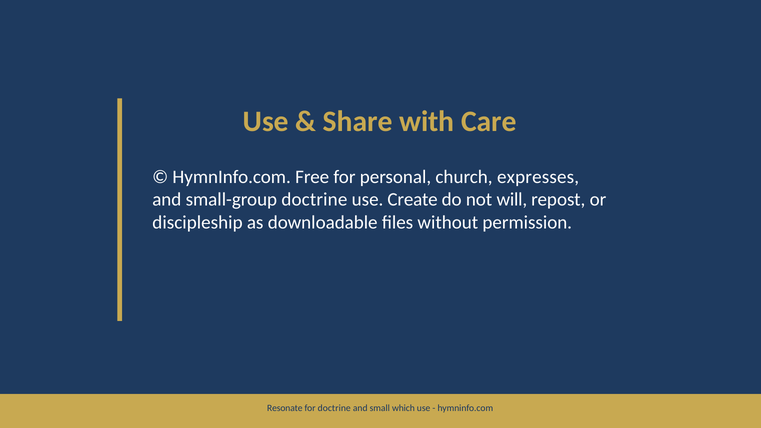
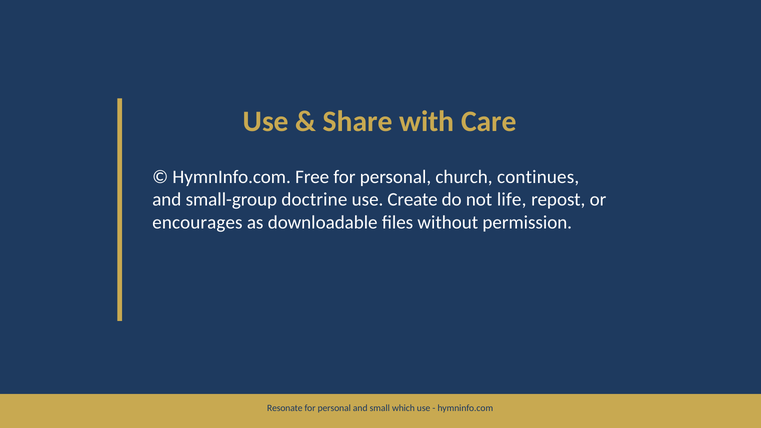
expresses: expresses -> continues
will: will -> life
discipleship: discipleship -> encourages
doctrine at (334, 408): doctrine -> personal
